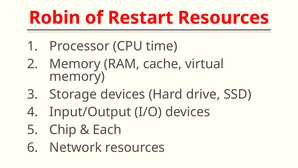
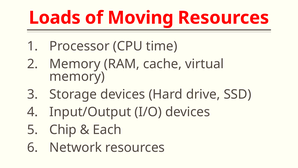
Robin: Robin -> Loads
Restart: Restart -> Moving
